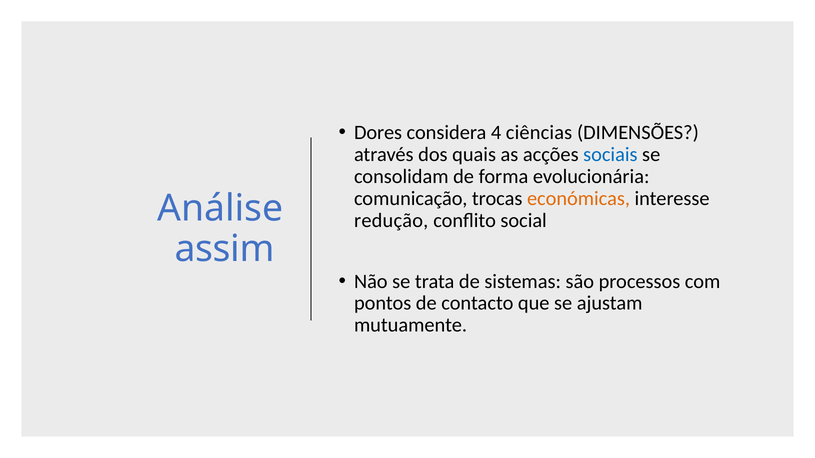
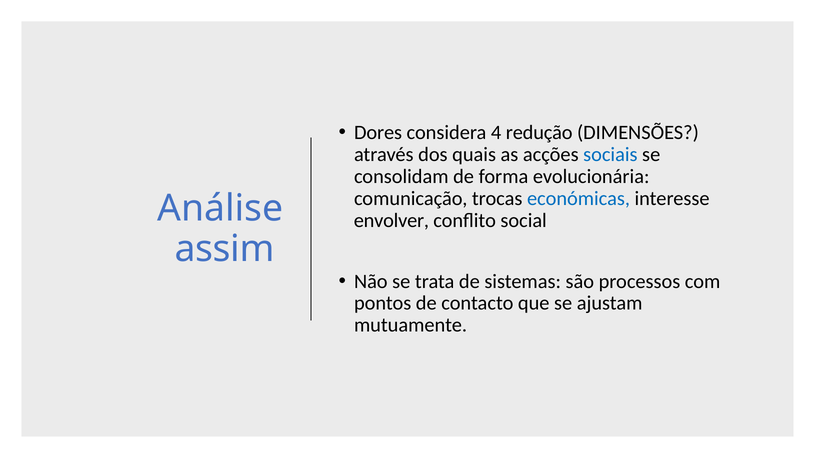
ciências: ciências -> redução
económicas colour: orange -> blue
redução: redução -> envolver
